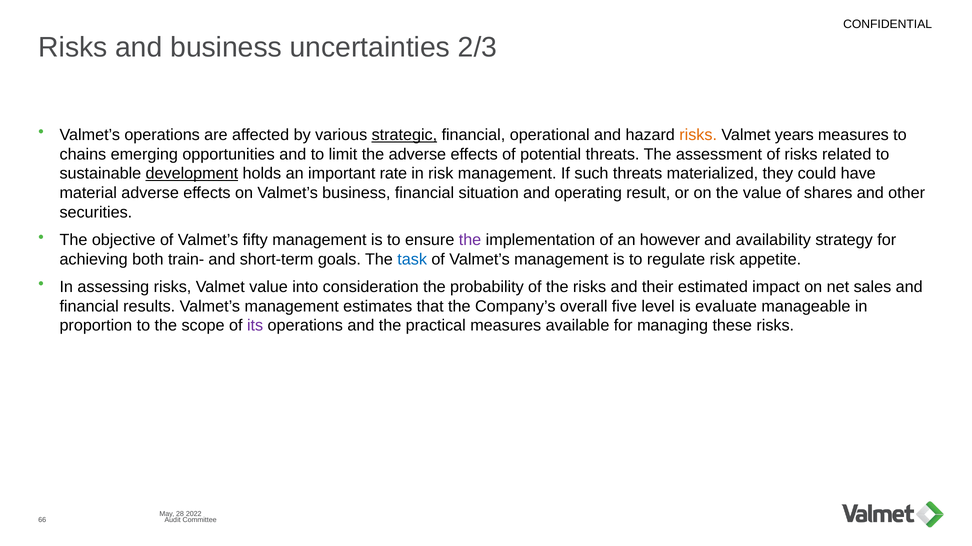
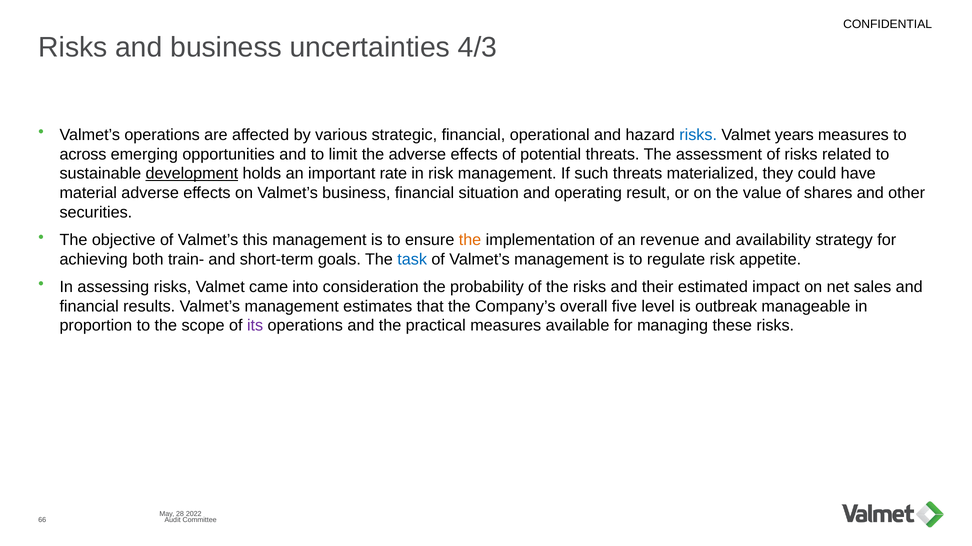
2/3: 2/3 -> 4/3
strategic underline: present -> none
risks at (698, 135) colour: orange -> blue
chains: chains -> across
fifty: fifty -> this
the at (470, 240) colour: purple -> orange
however: however -> revenue
Valmet value: value -> came
evaluate: evaluate -> outbreak
